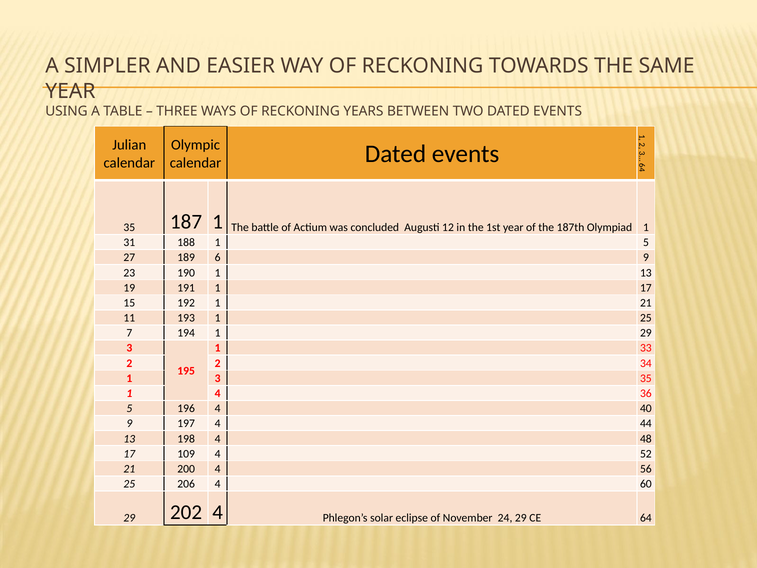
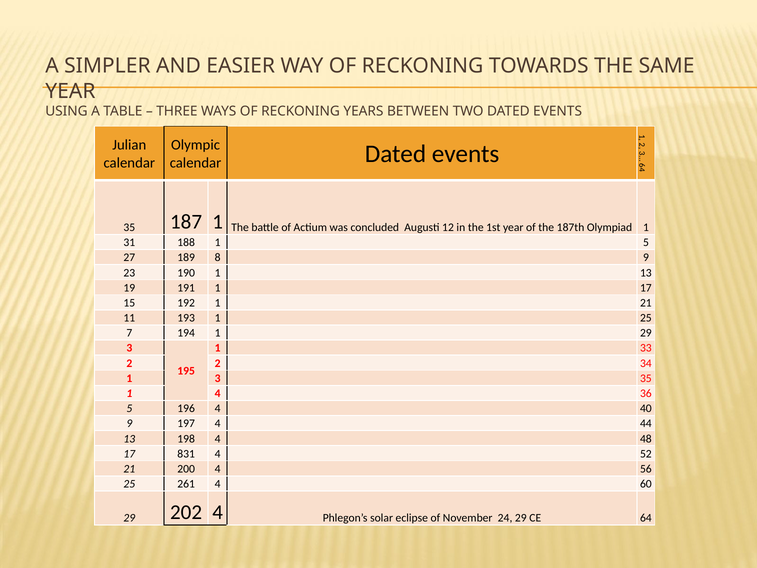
189 6: 6 -> 8
109: 109 -> 831
206: 206 -> 261
